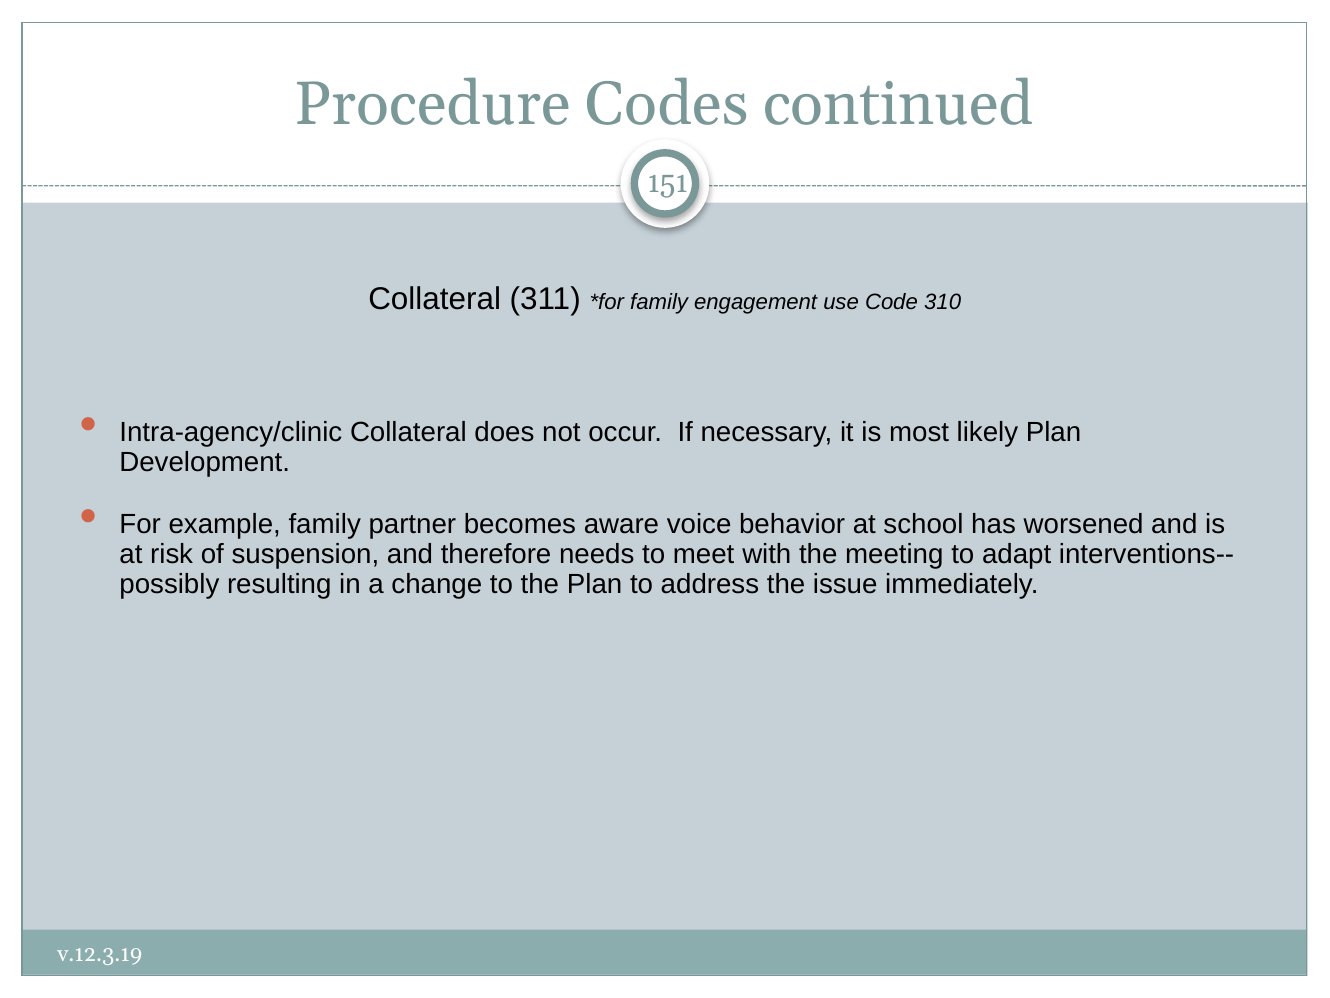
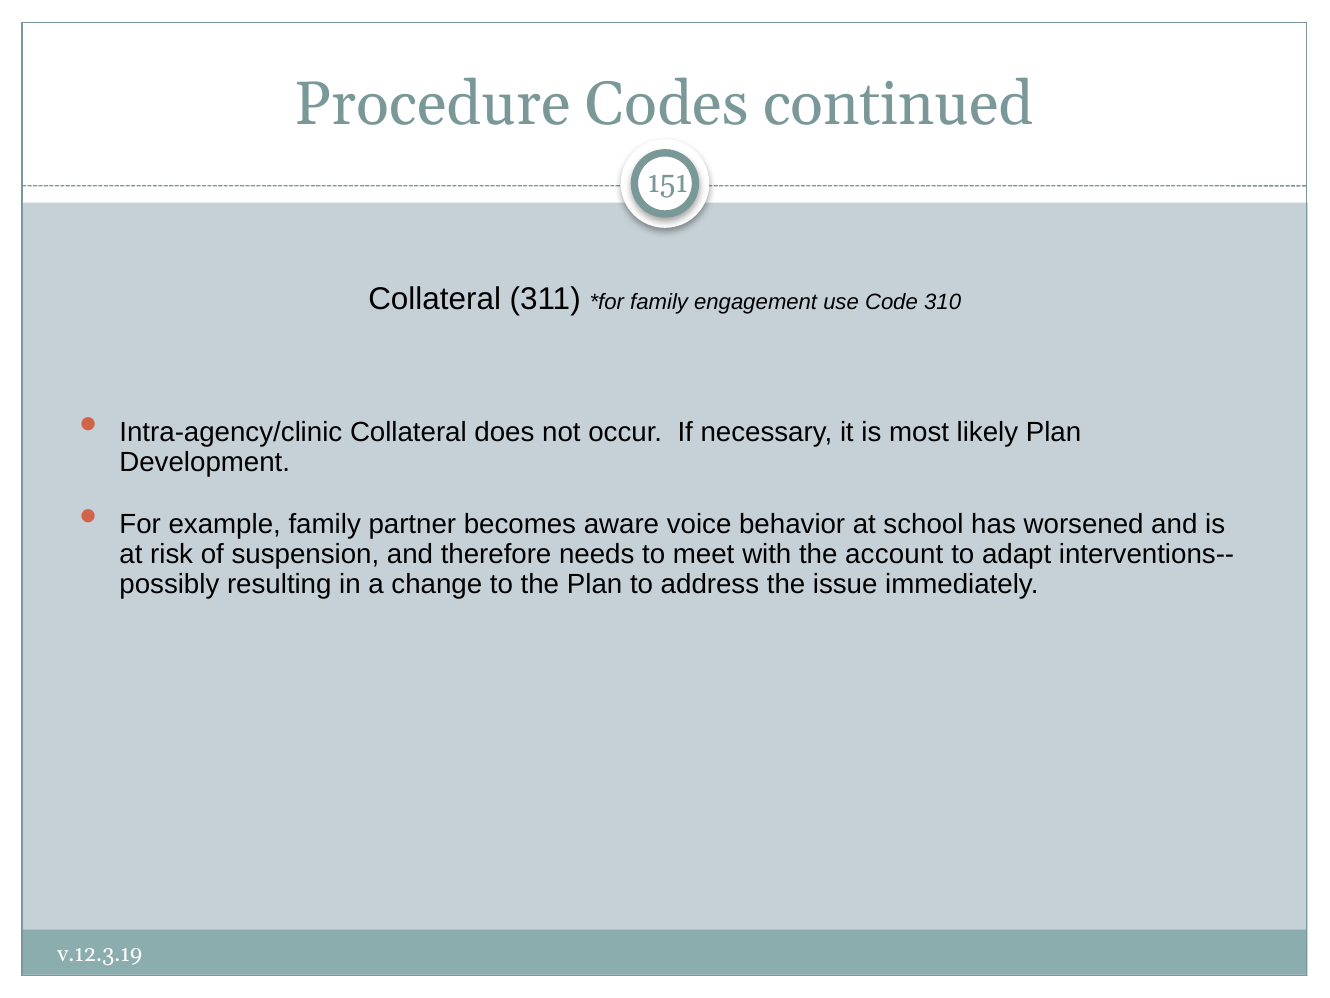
meeting: meeting -> account
